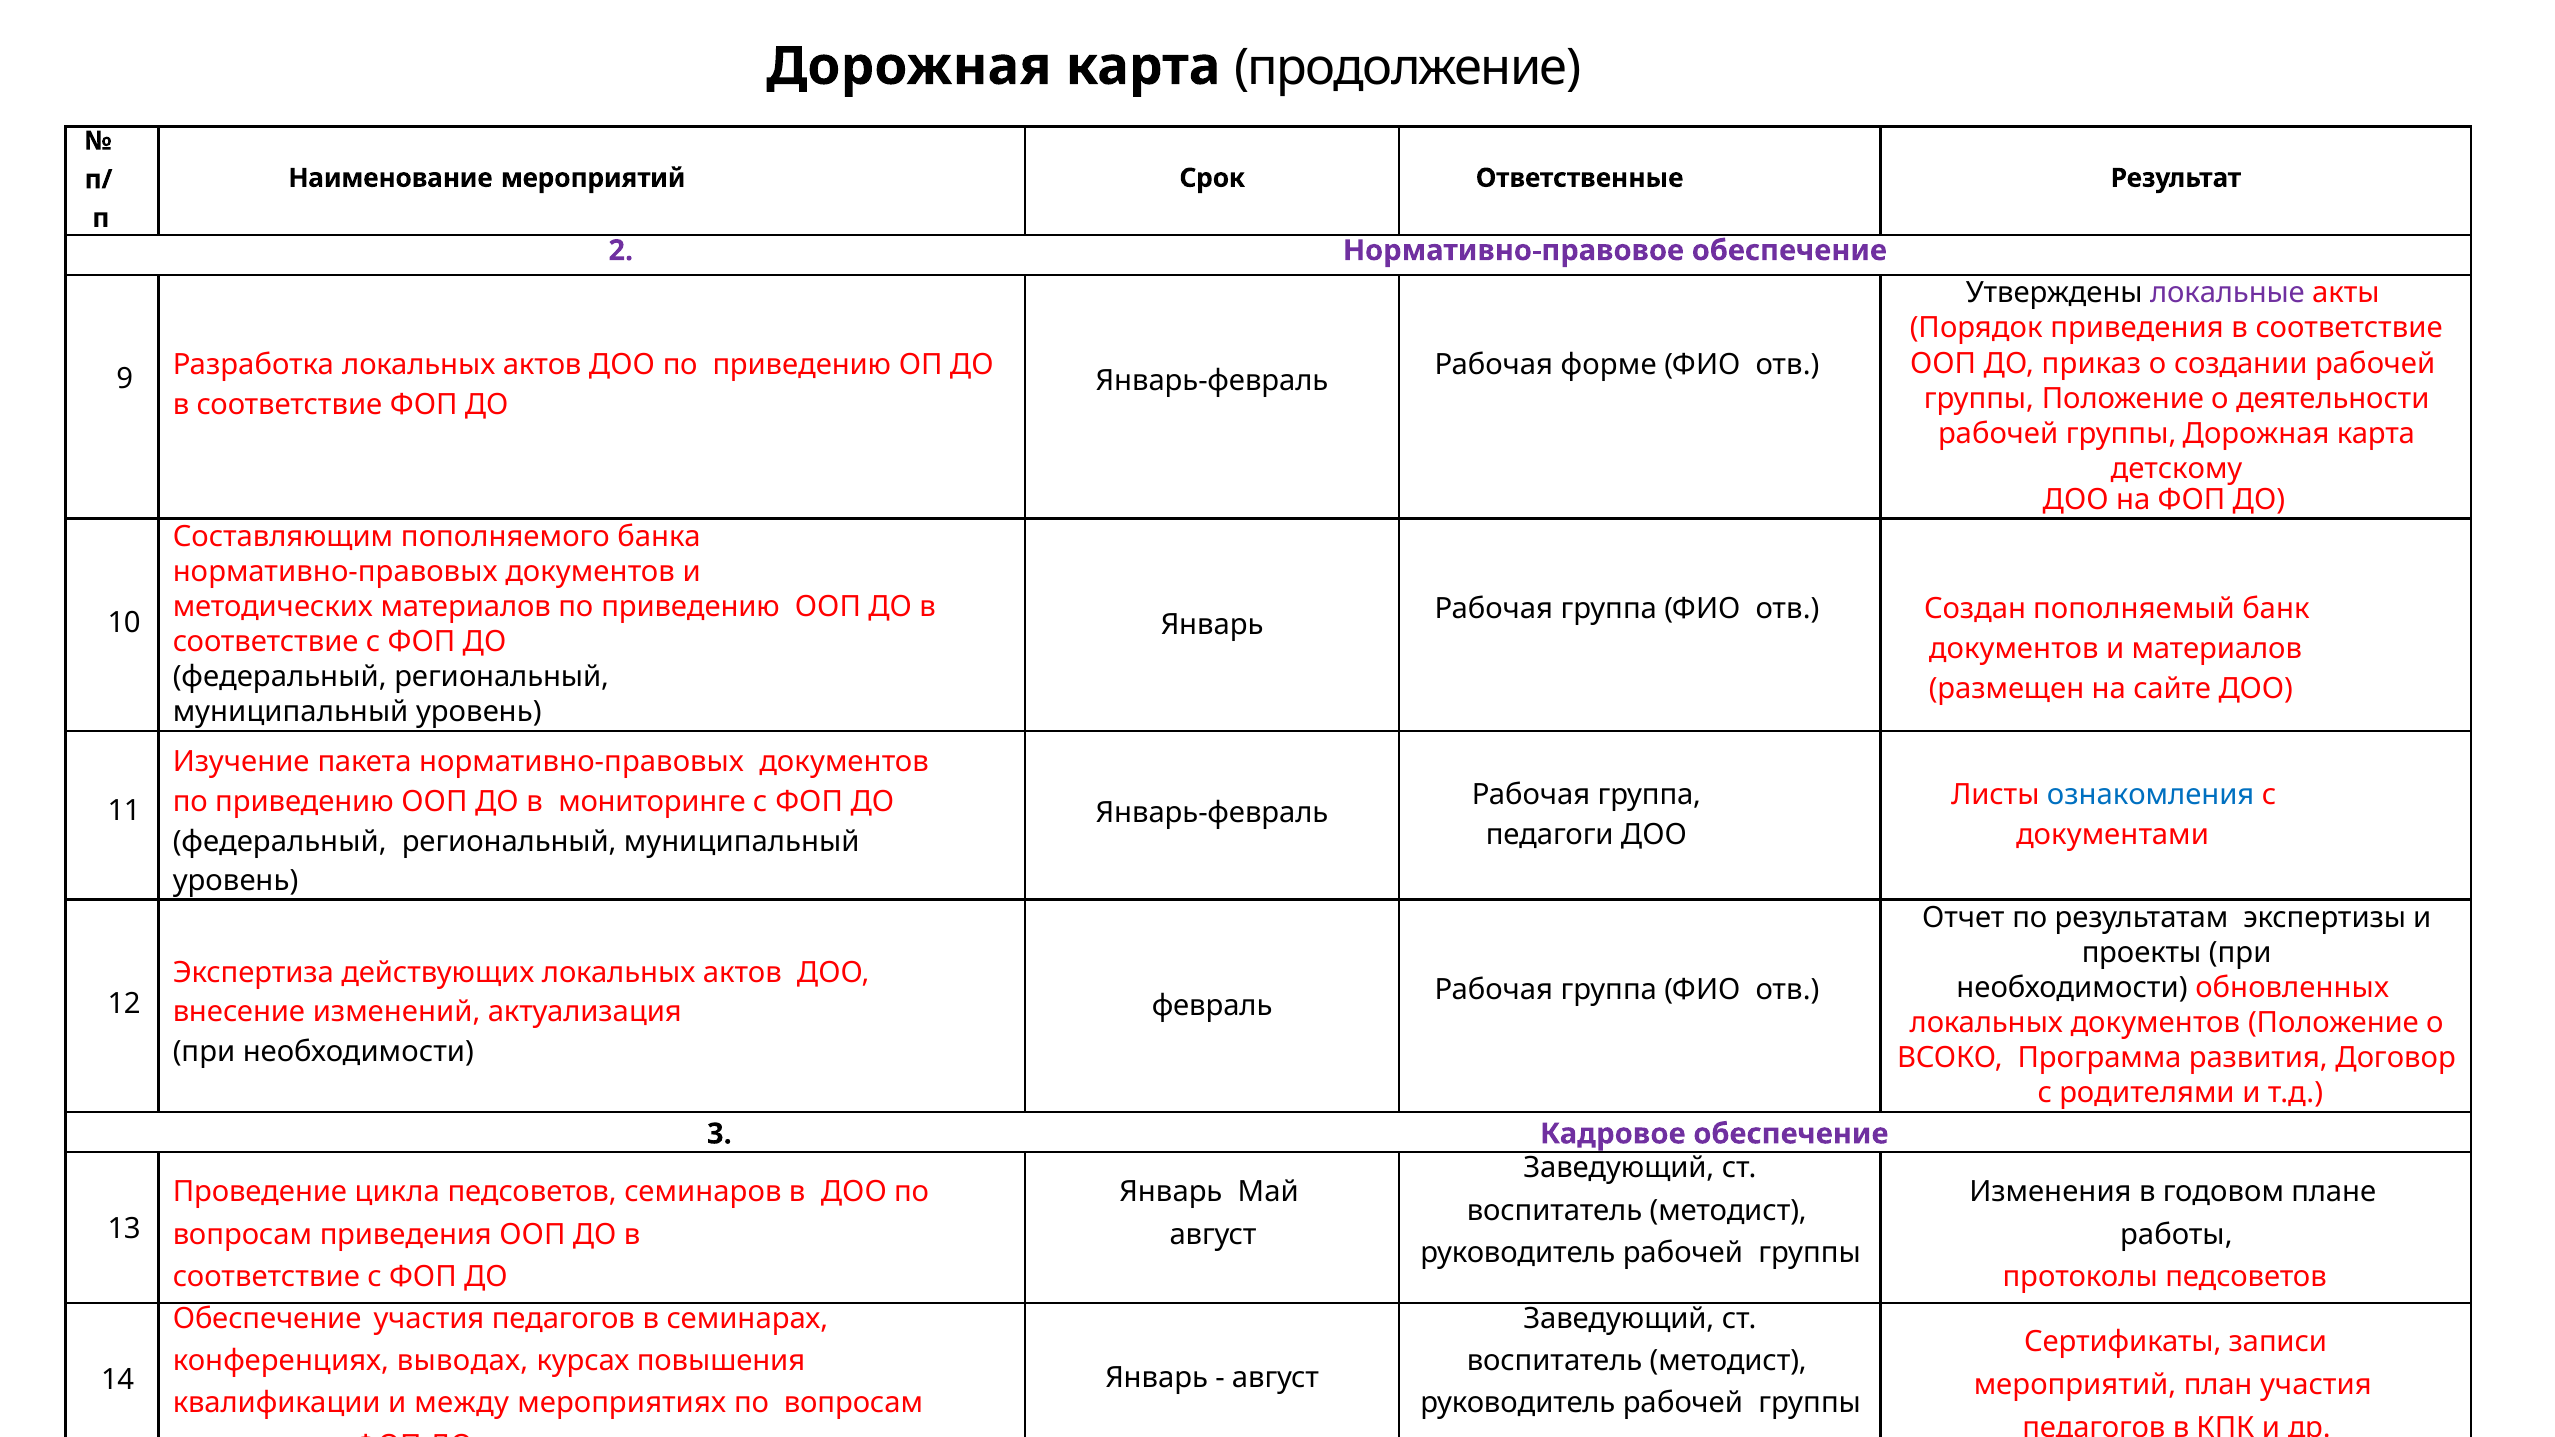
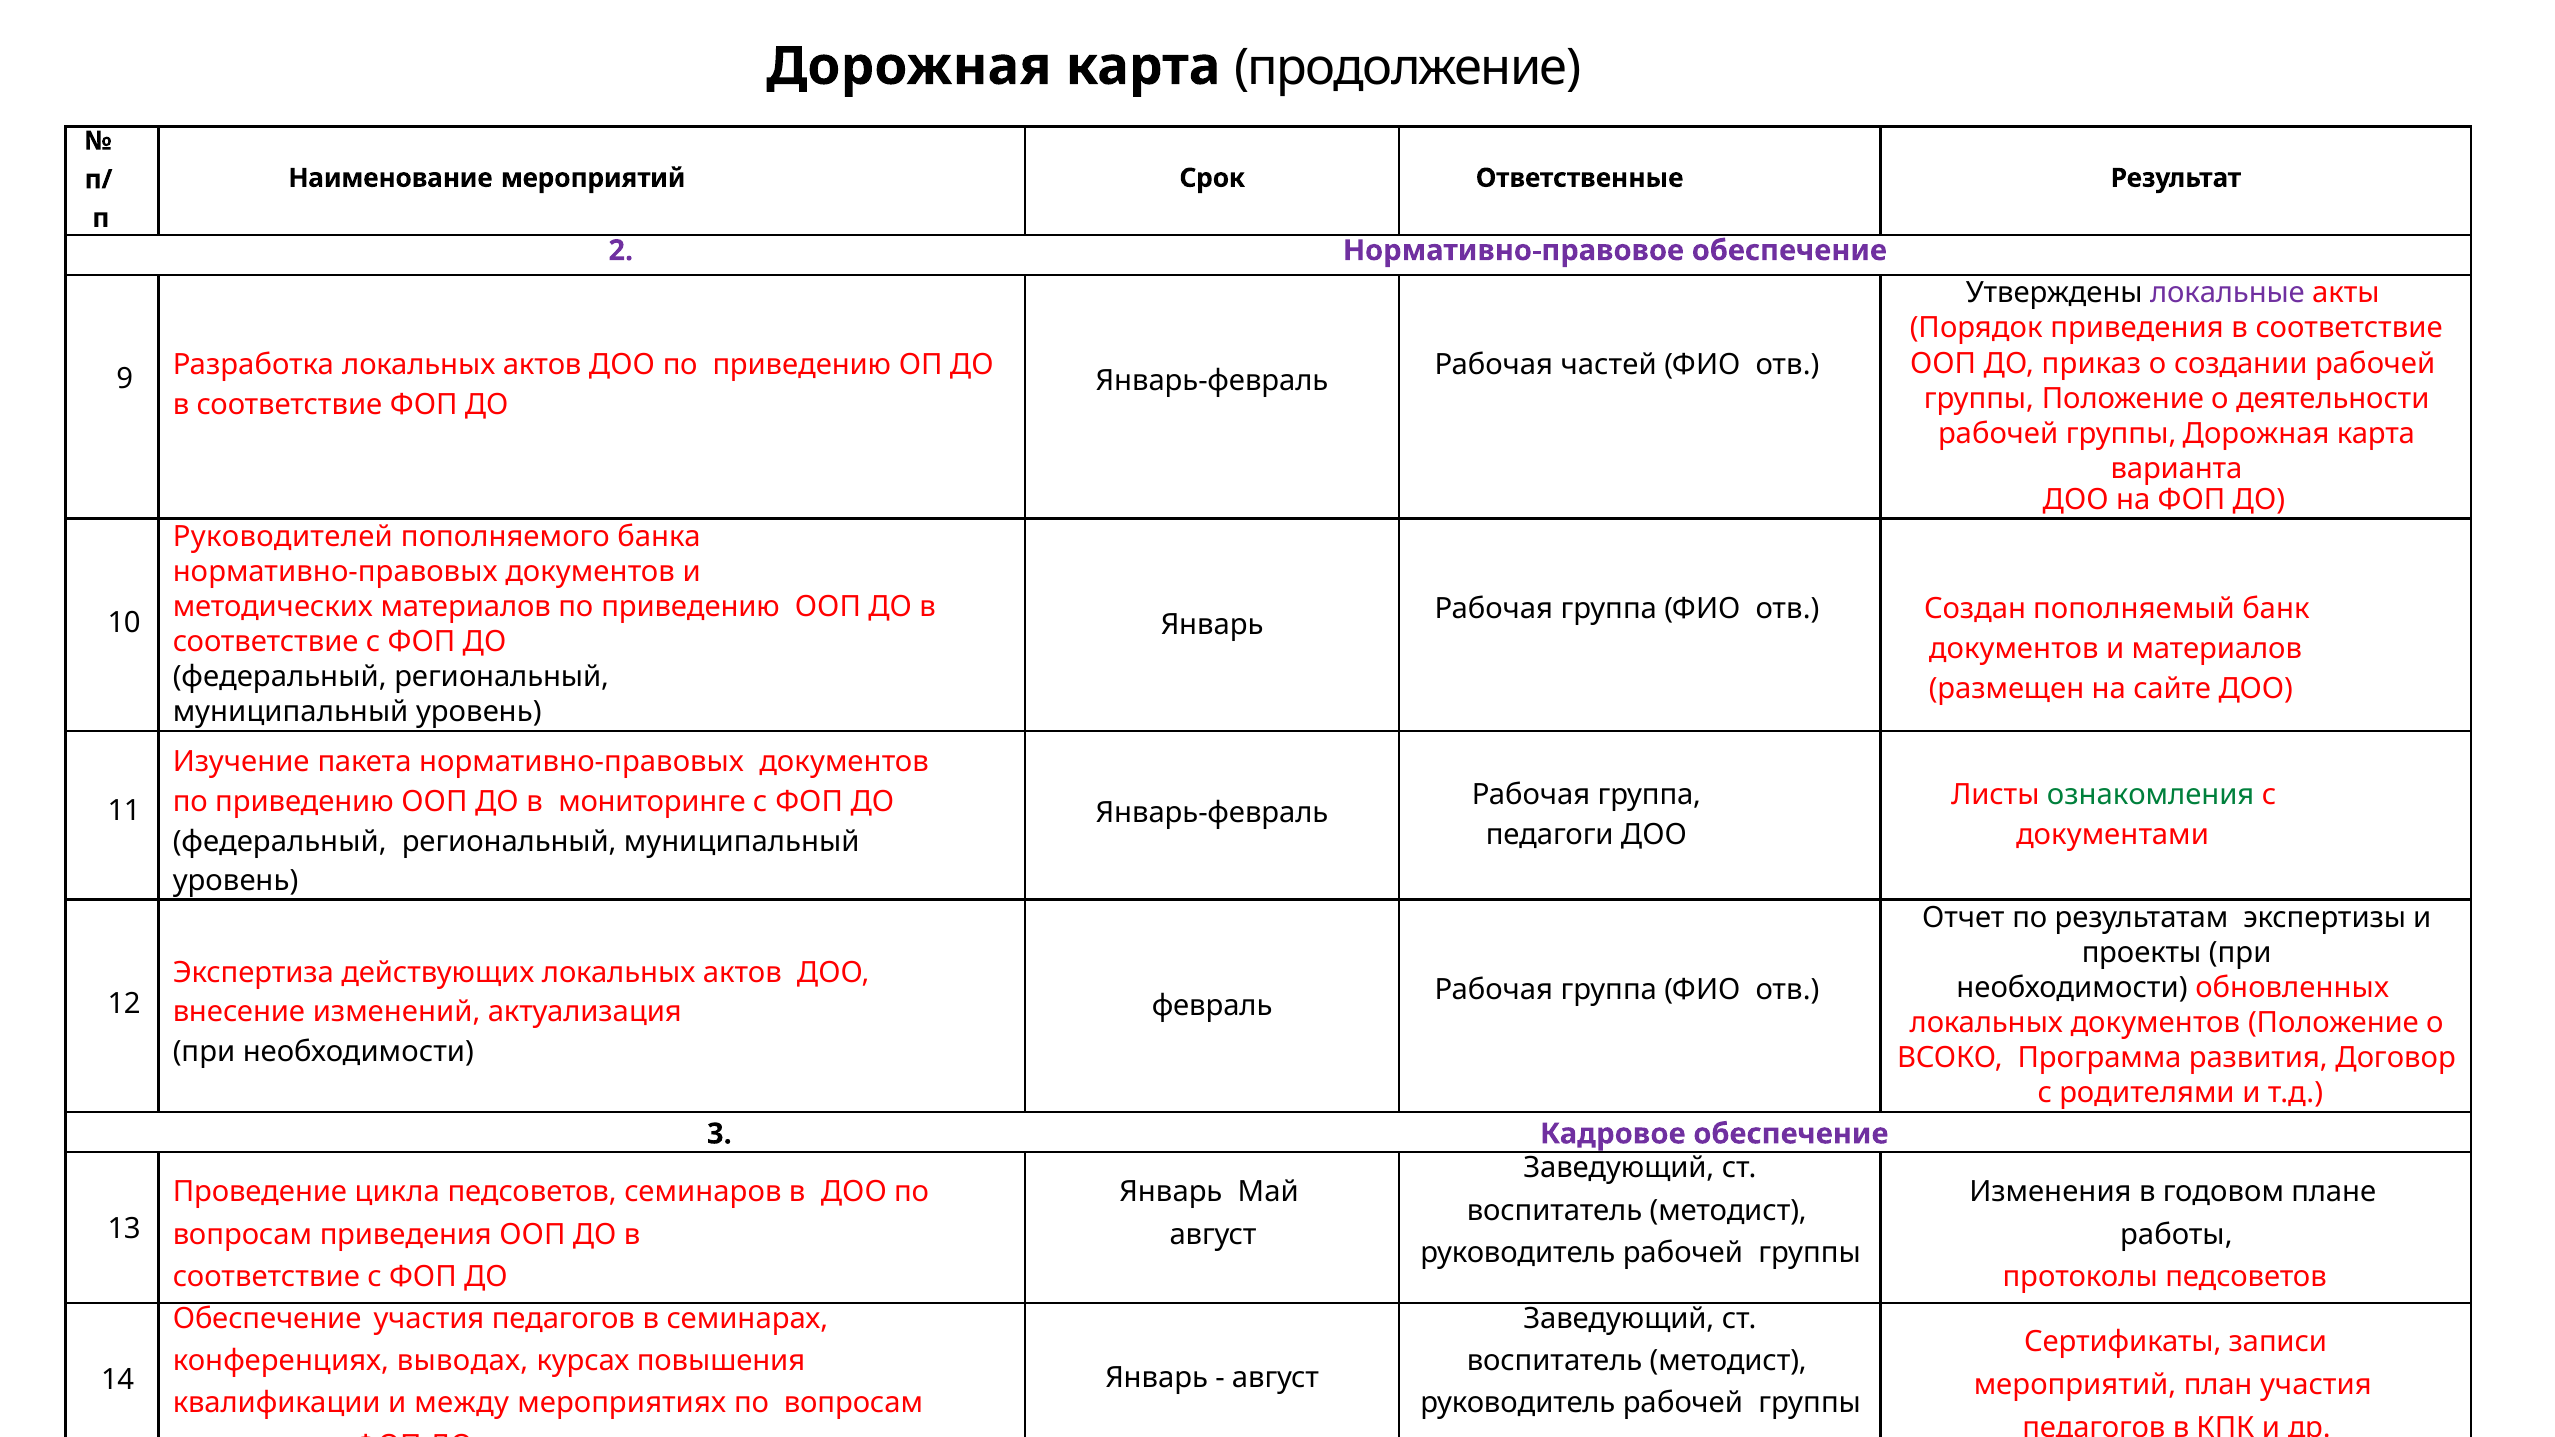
форме: форме -> частей
детскому: детскому -> варианта
Составляющим: Составляющим -> Руководителей
ознакомления colour: blue -> green
